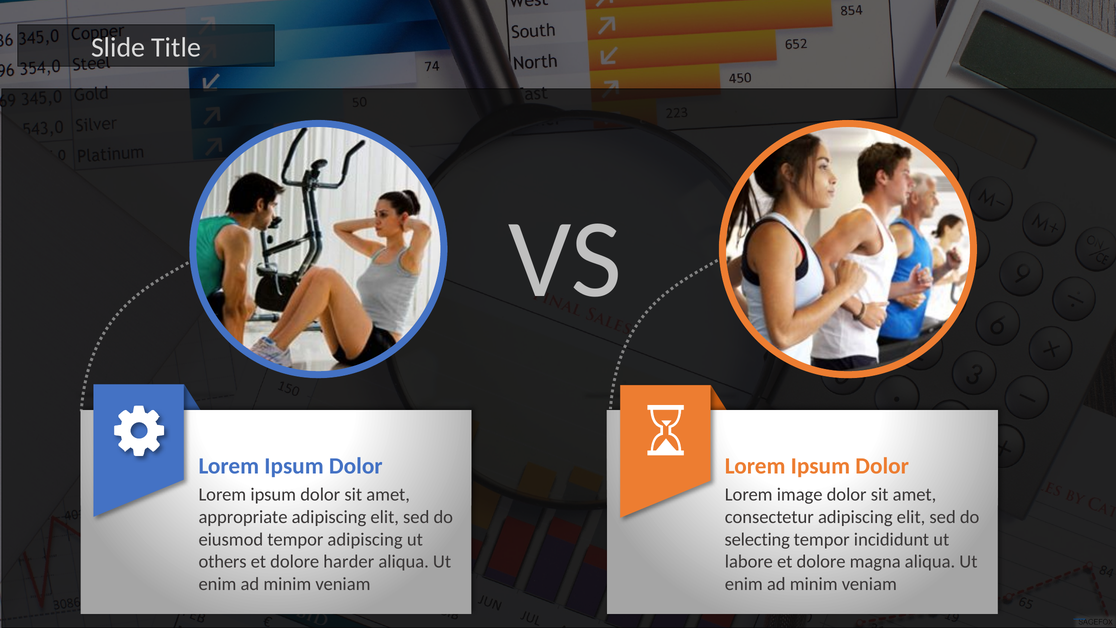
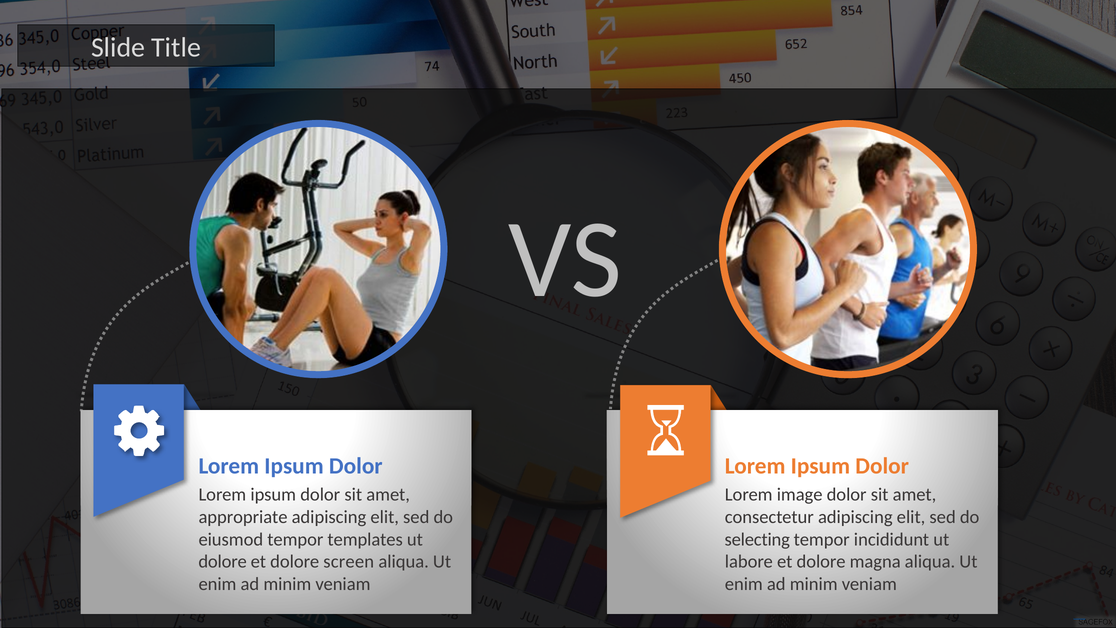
tempor adipiscing: adipiscing -> templates
others at (223, 561): others -> dolore
harder: harder -> screen
